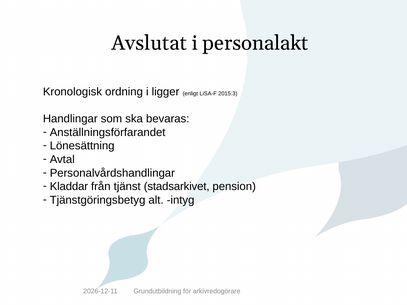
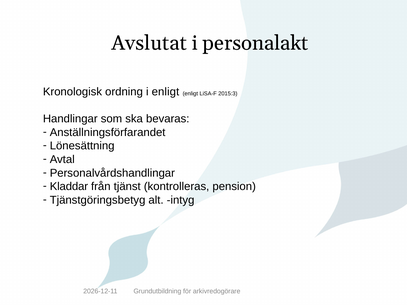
i ligger: ligger -> enligt
stadsarkivet: stadsarkivet -> kontrolleras
